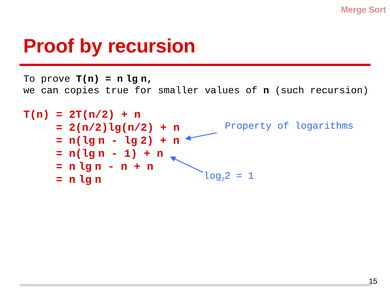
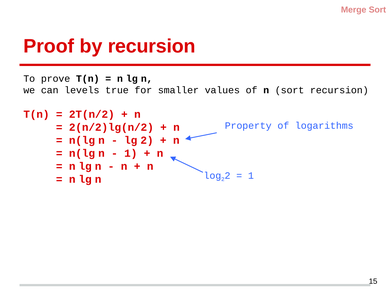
copies: copies -> levels
n such: such -> sort
